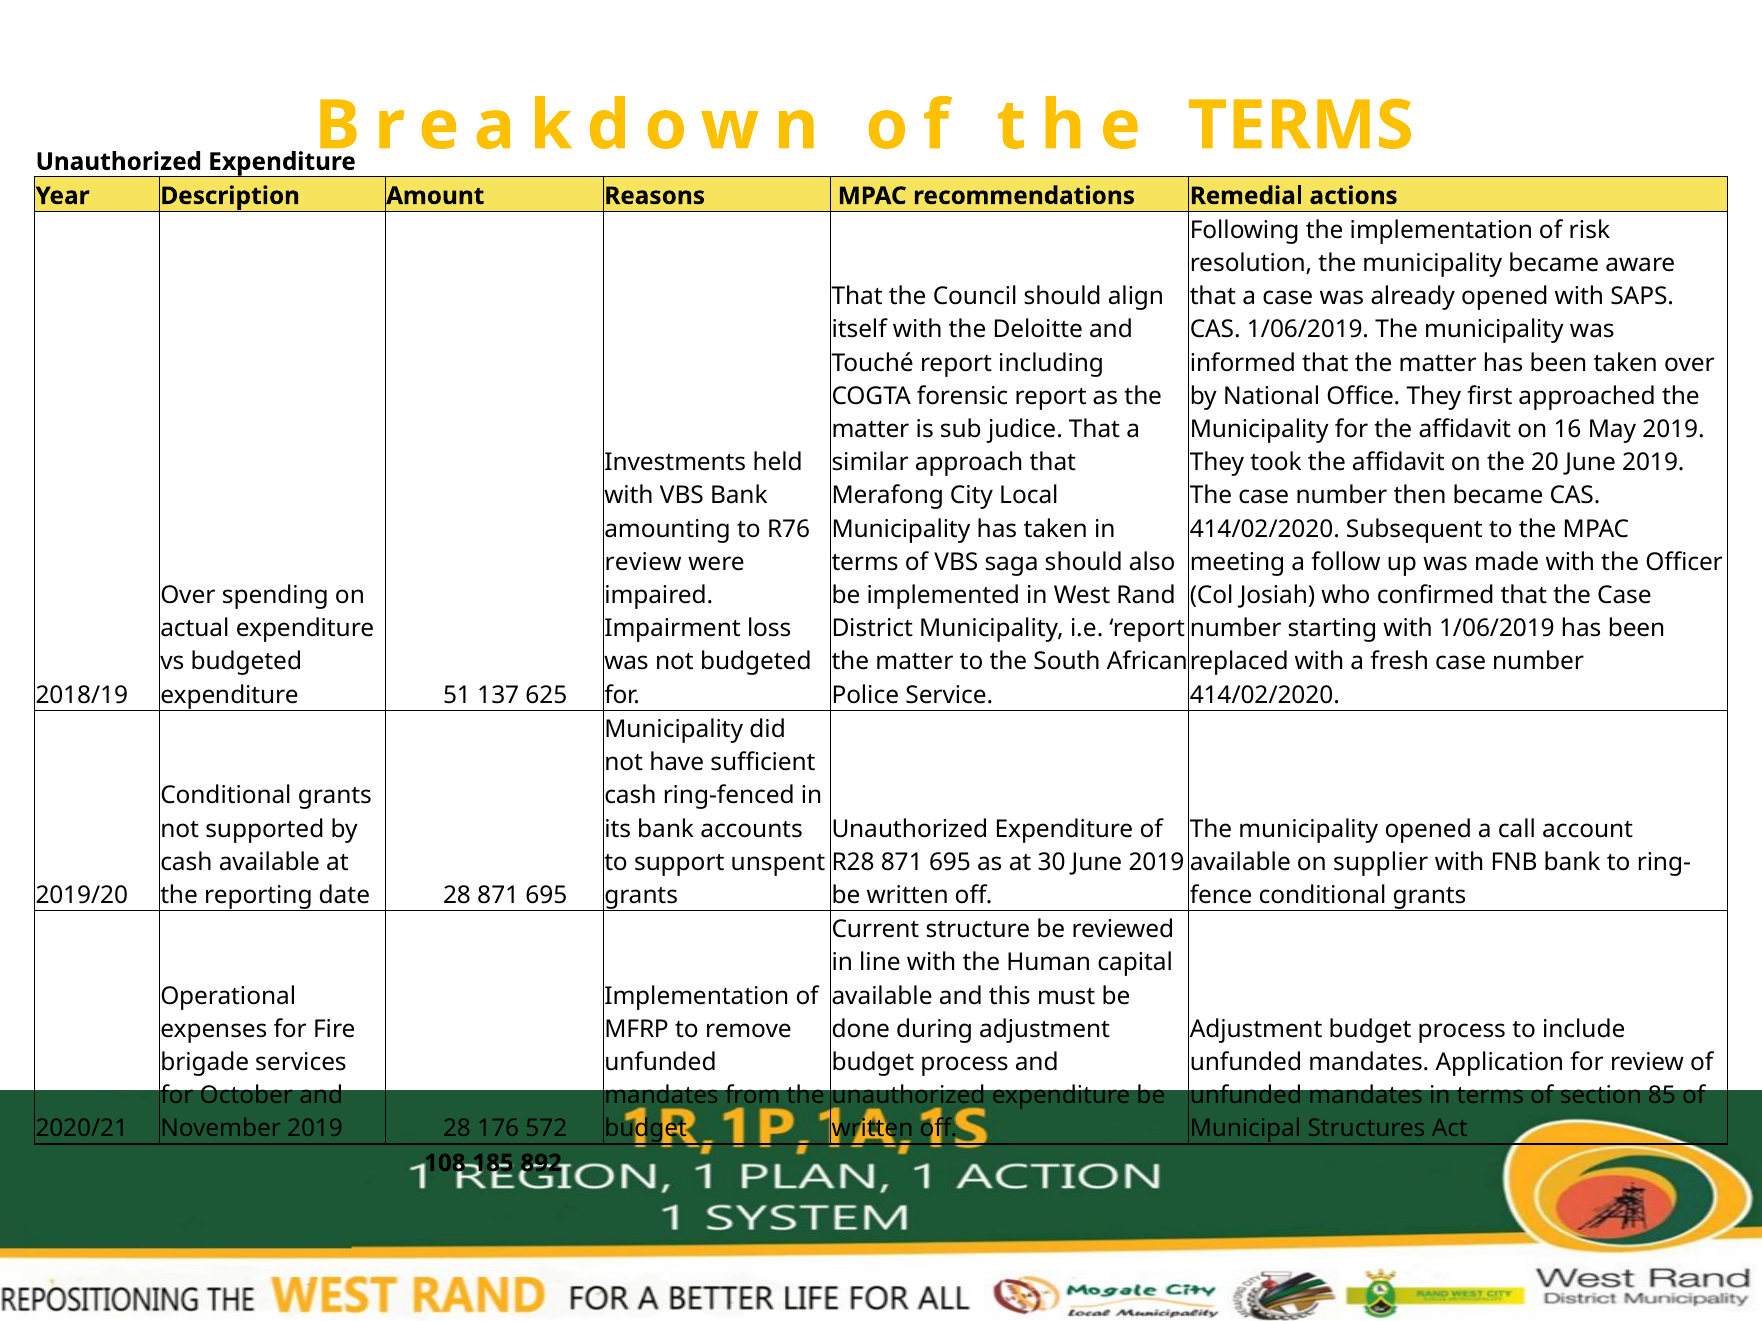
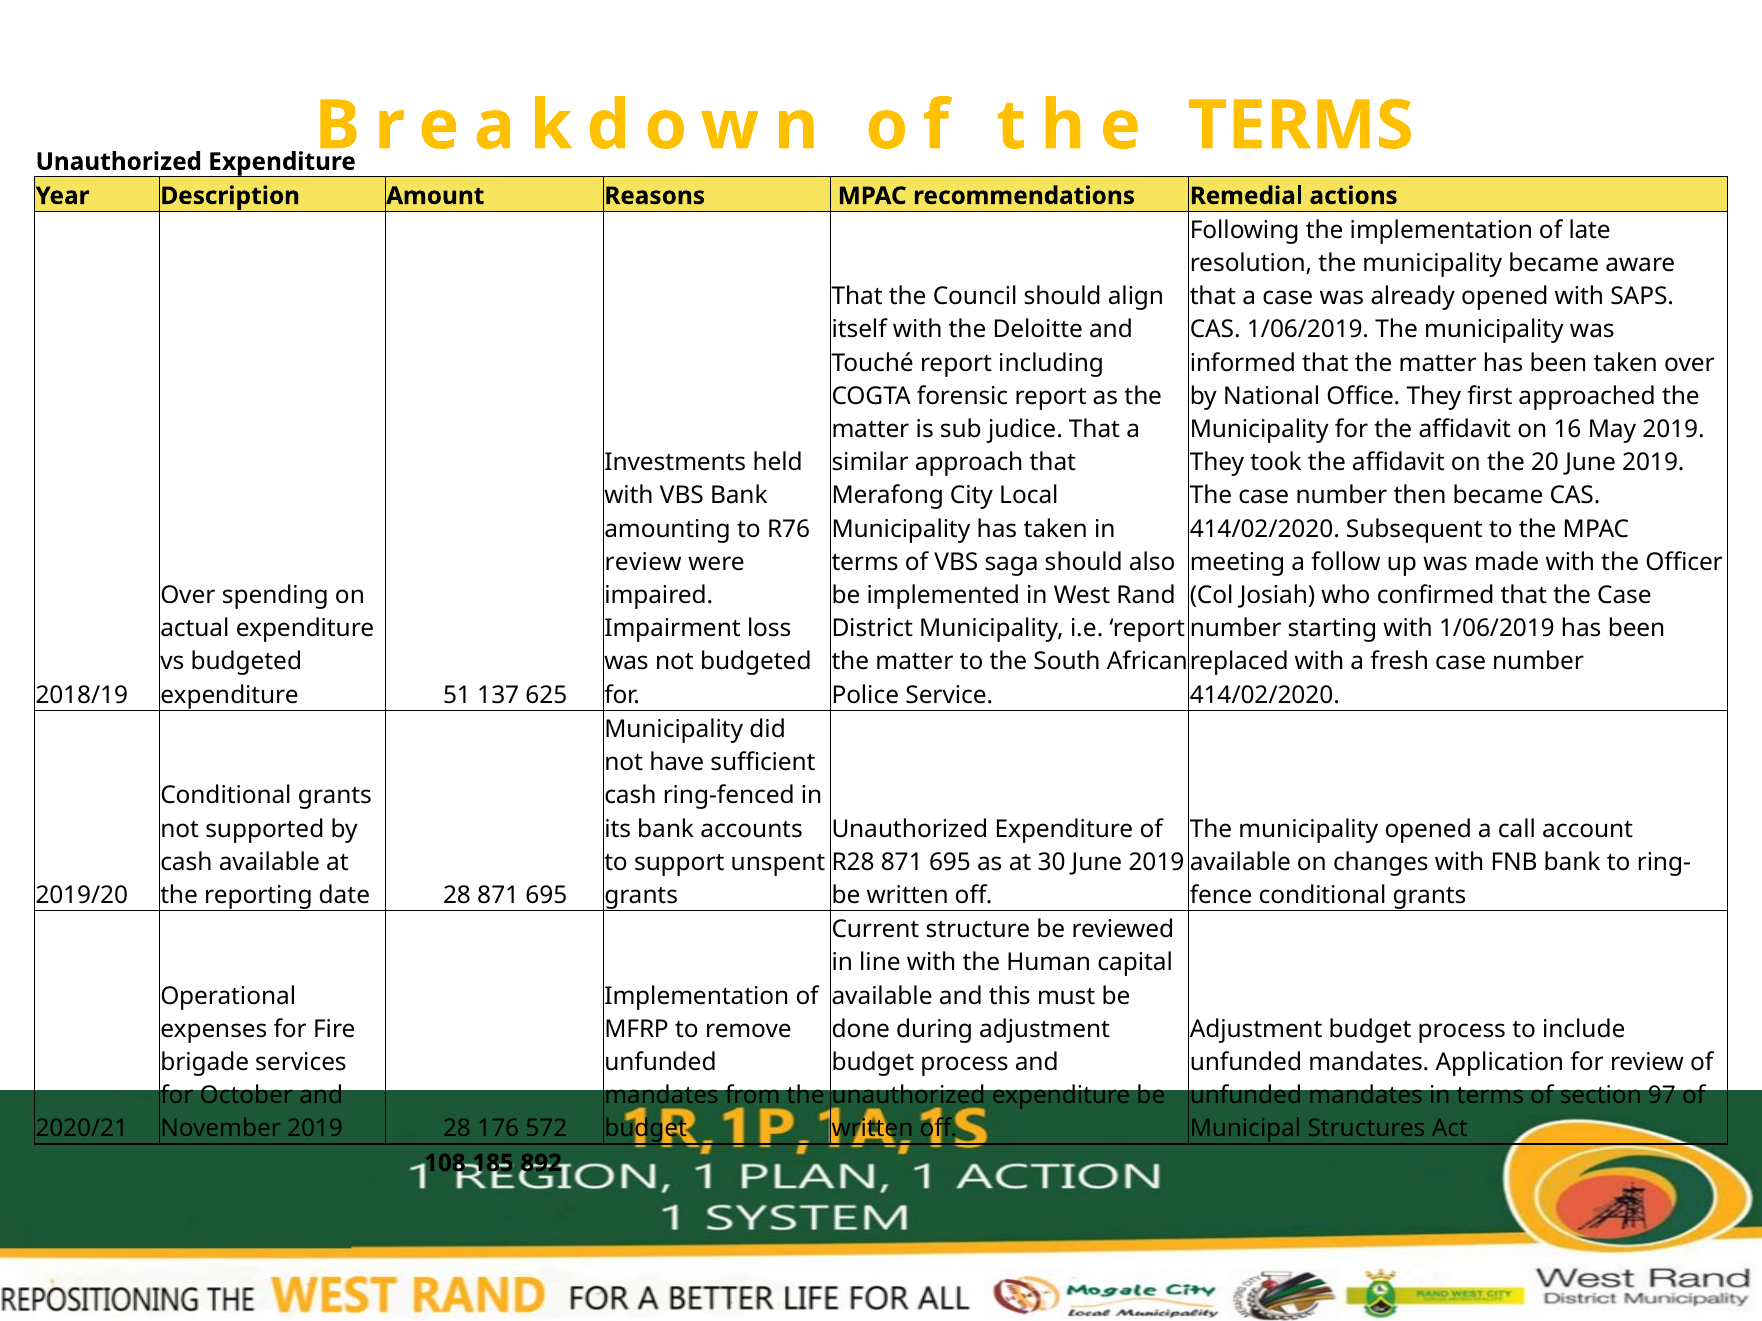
risk: risk -> late
supplier: supplier -> changes
85: 85 -> 97
